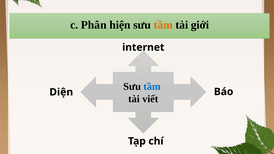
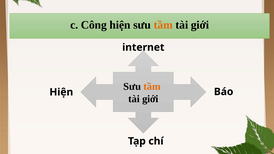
Phân: Phân -> Công
tầm at (152, 87) colour: blue -> orange
Diện at (61, 92): Diện -> Hiện
viết at (150, 99): viết -> giới
